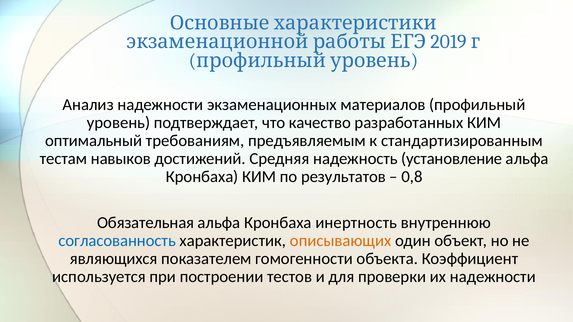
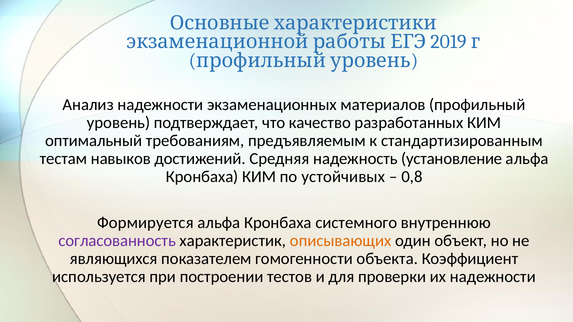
результатов: результатов -> устойчивых
Обязательная: Обязательная -> Формируется
инертность: инертность -> системного
согласованность colour: blue -> purple
